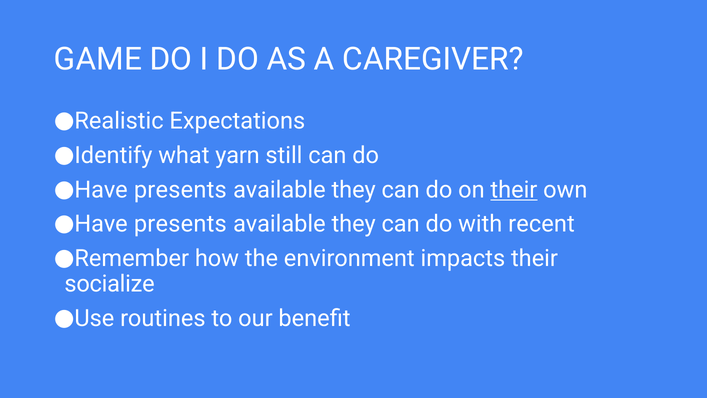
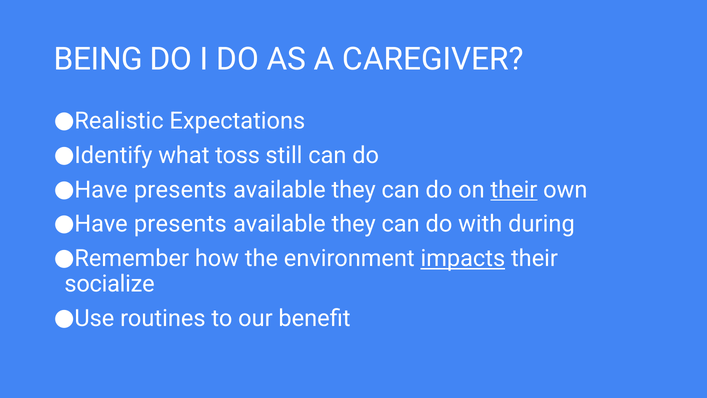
GAME: GAME -> BEING
yarn: yarn -> toss
recent: recent -> during
impacts underline: none -> present
